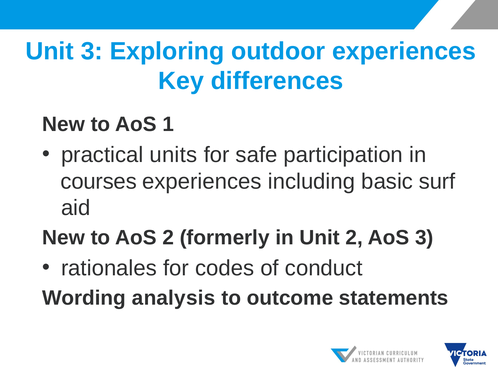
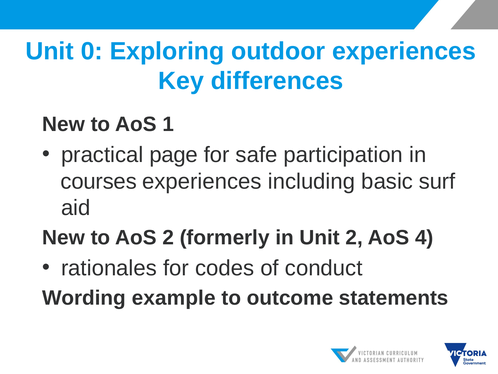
Unit 3: 3 -> 0
units: units -> page
AoS 3: 3 -> 4
analysis: analysis -> example
